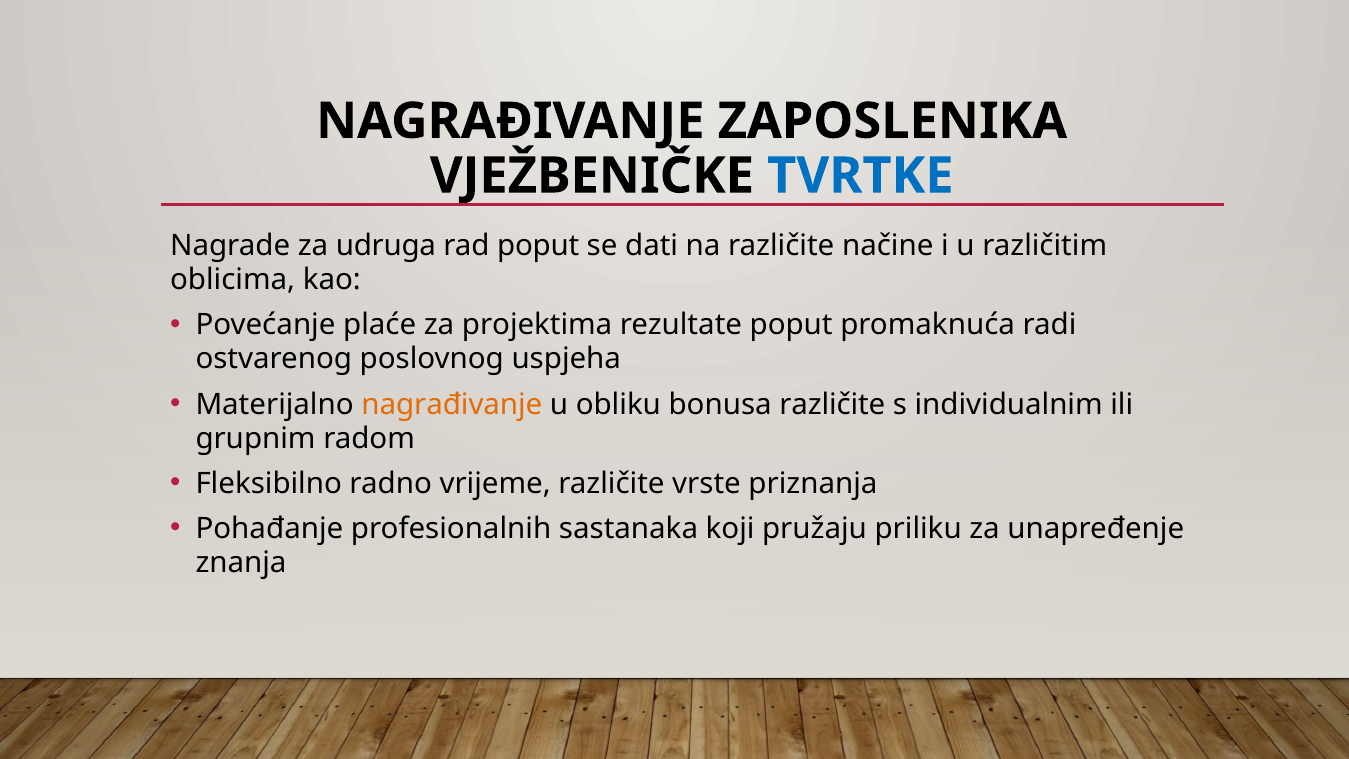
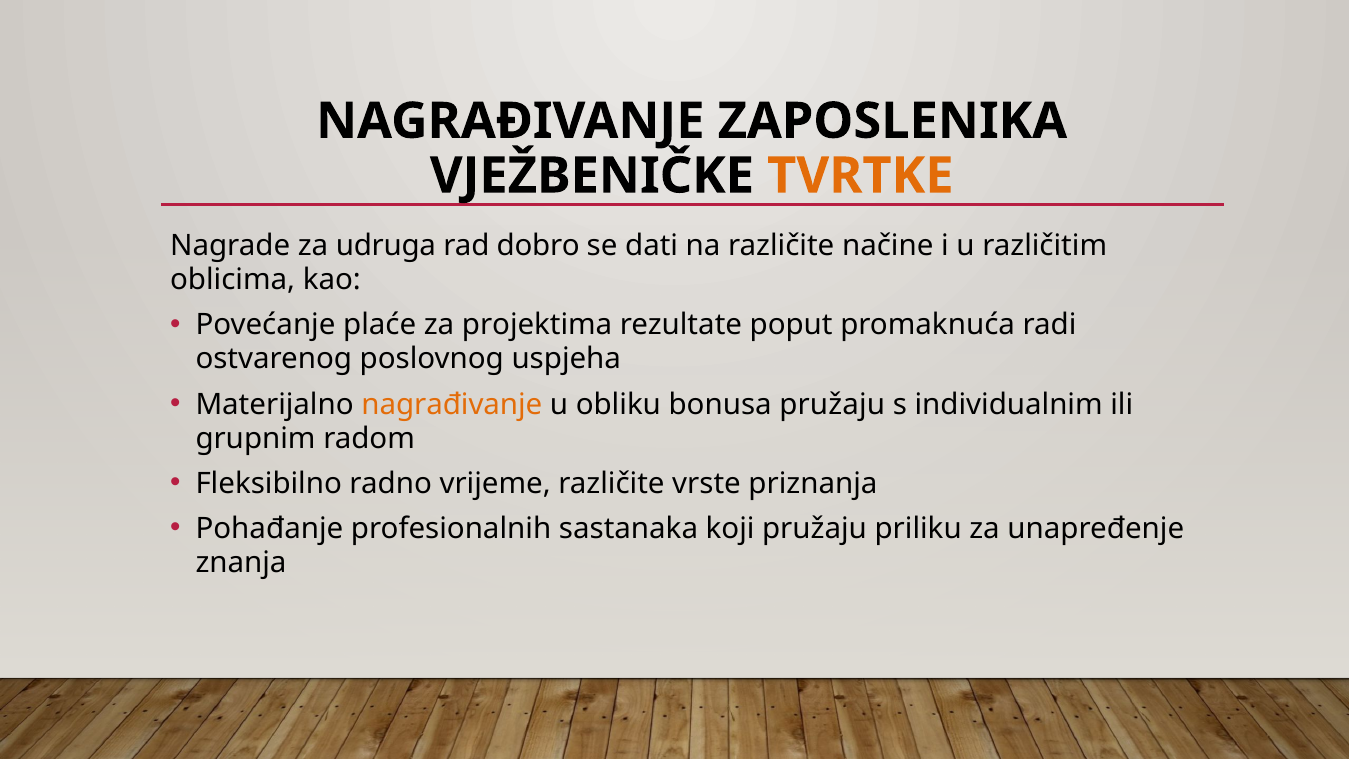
TVRTKE colour: blue -> orange
rad poput: poput -> dobro
bonusa različite: različite -> pružaju
